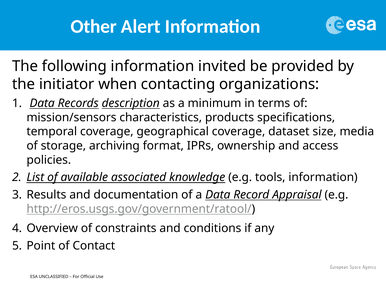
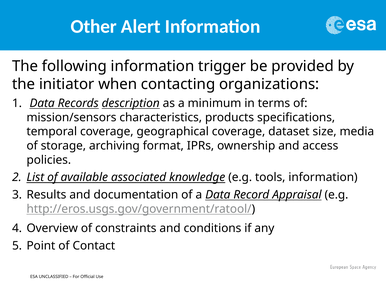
invited: invited -> trigger
